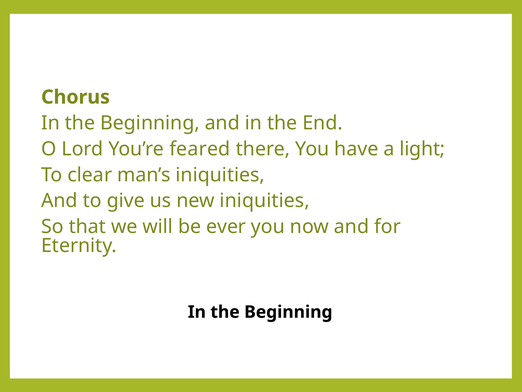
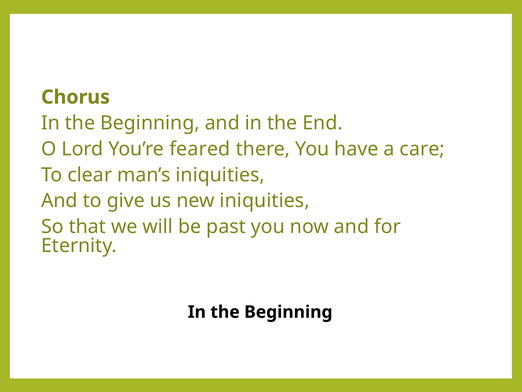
light: light -> care
ever: ever -> past
